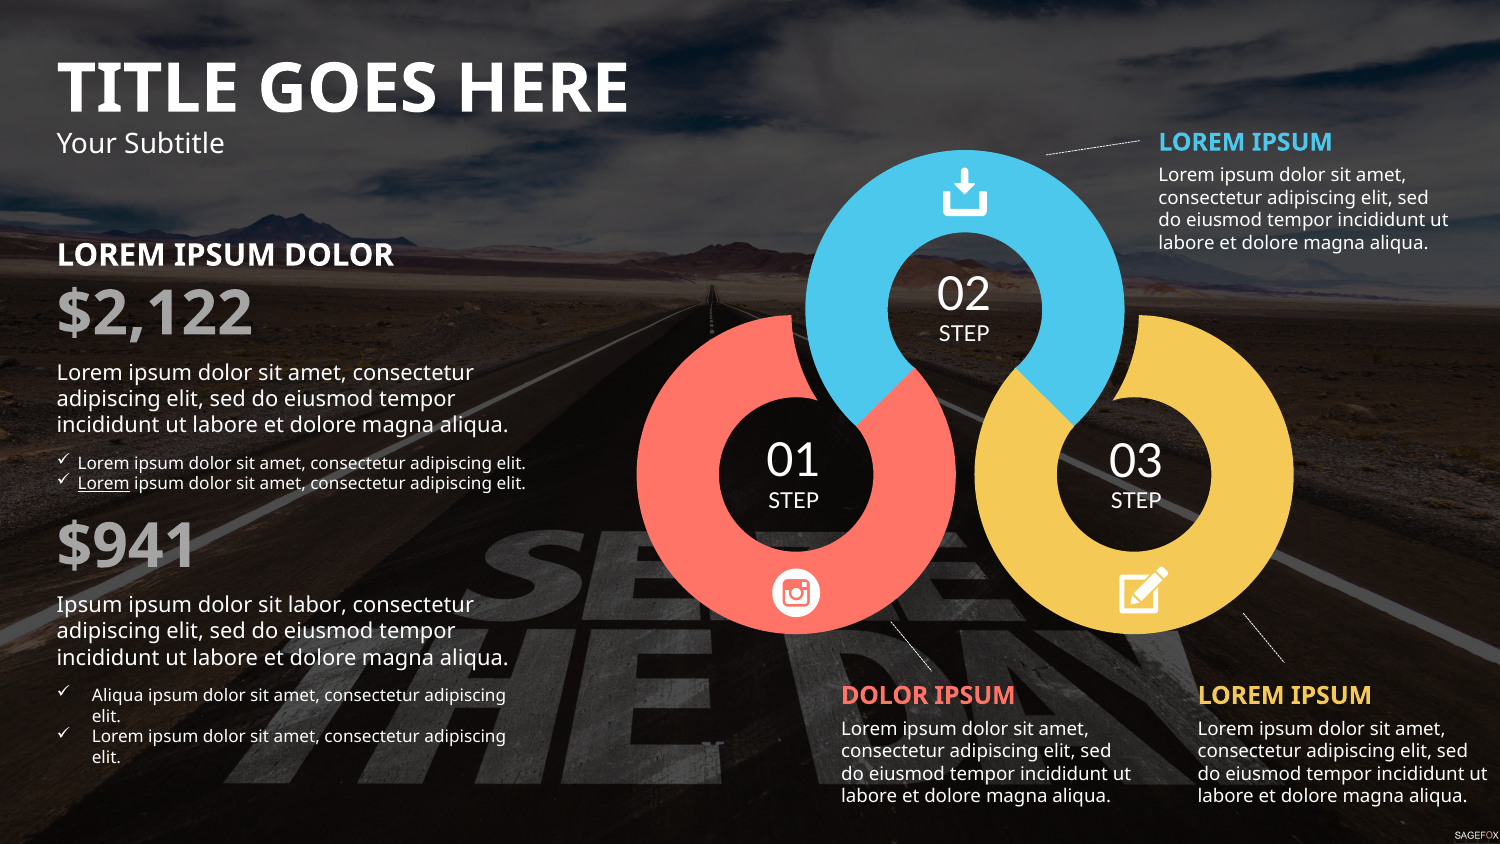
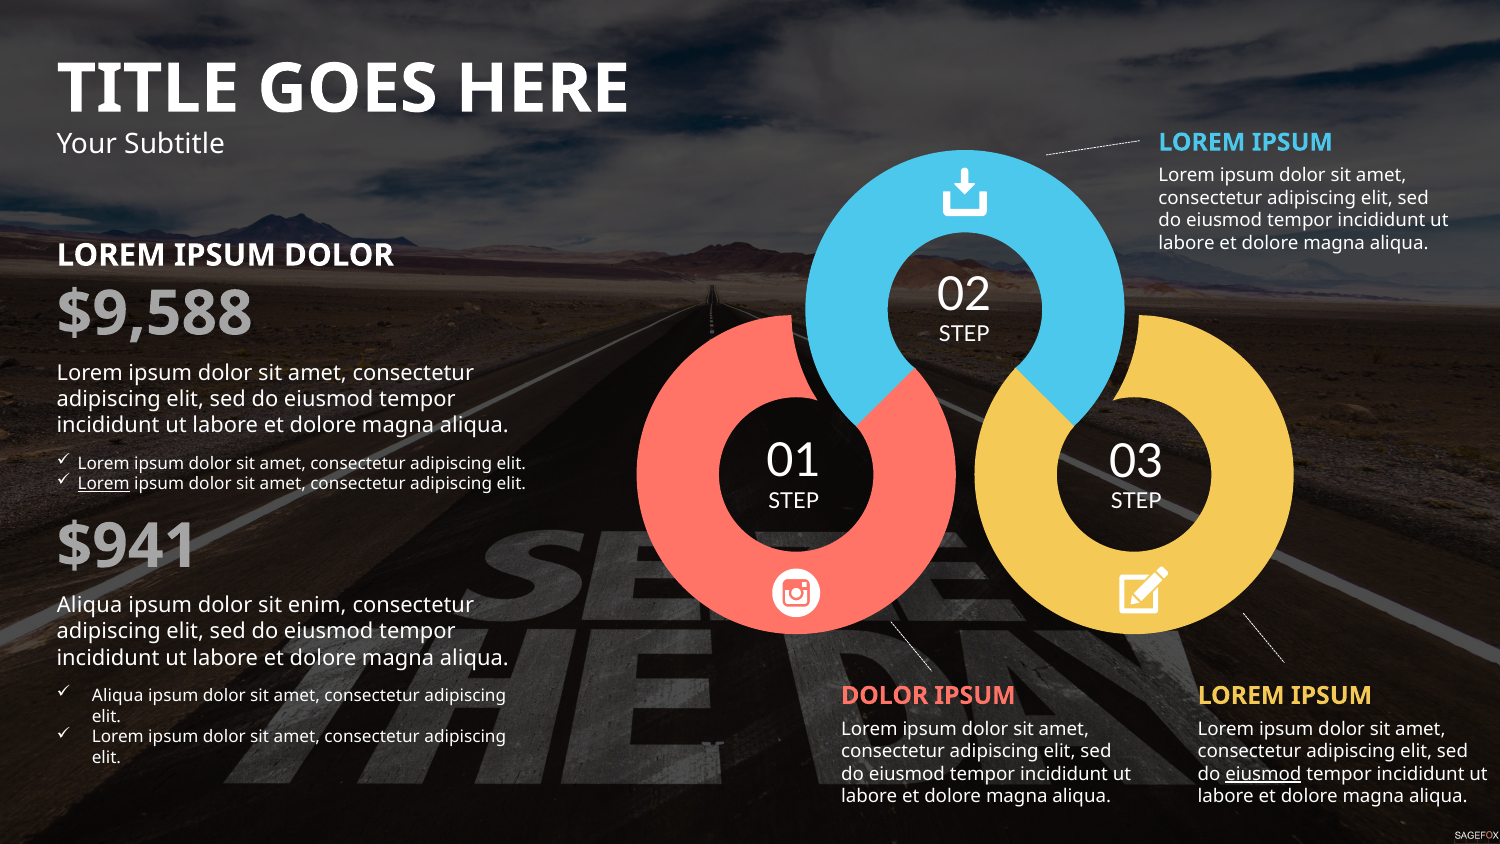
$2,122: $2,122 -> $9,588
Ipsum at (90, 605): Ipsum -> Aliqua
labor: labor -> enim
eiusmod at (1263, 774) underline: none -> present
